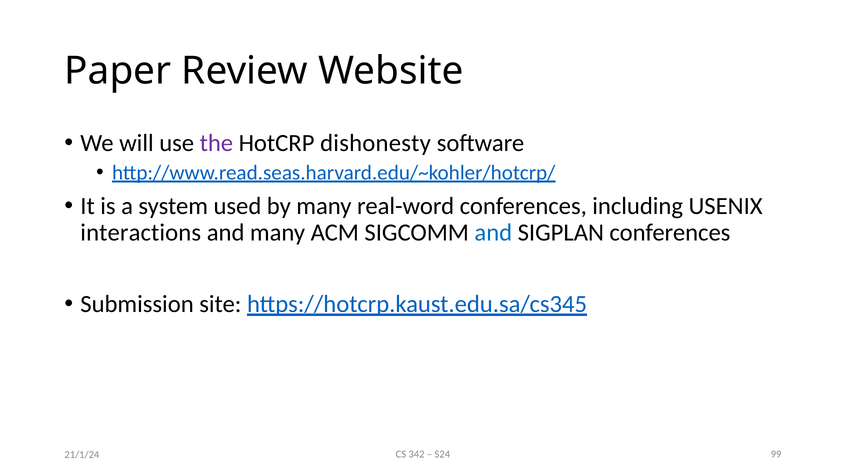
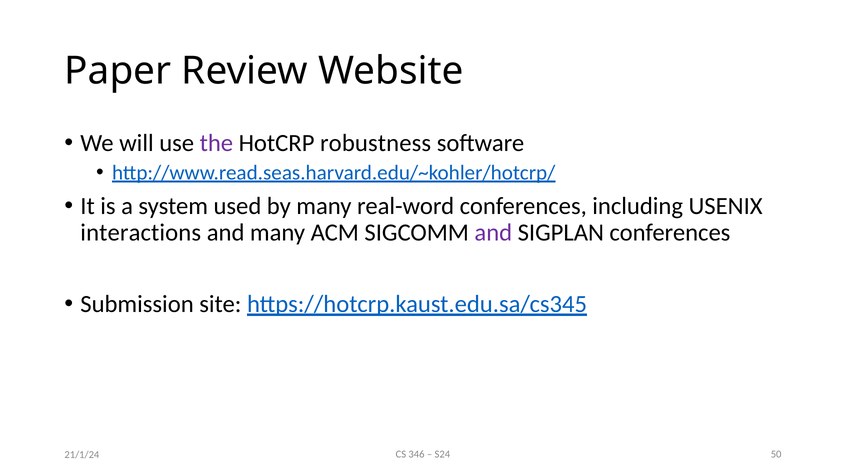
dishonesty: dishonesty -> robustness
and at (493, 233) colour: blue -> purple
342: 342 -> 346
99: 99 -> 50
